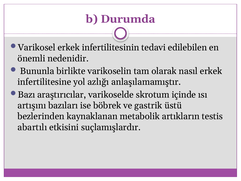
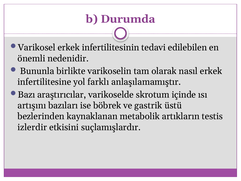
azlığı: azlığı -> farklı
abartılı: abartılı -> izlerdir
